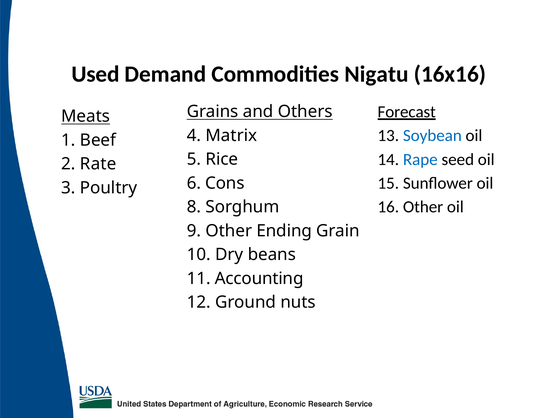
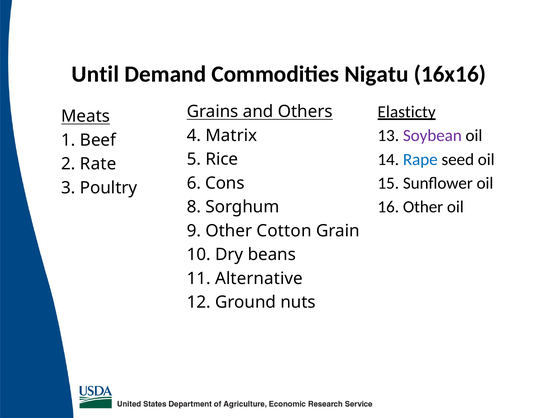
Used: Used -> Until
Forecast: Forecast -> Elasticty
Soybean colour: blue -> purple
Ending: Ending -> Cotton
Accounting: Accounting -> Alternative
